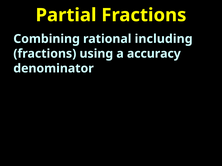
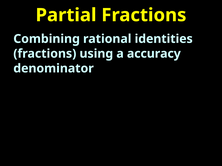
including: including -> identities
